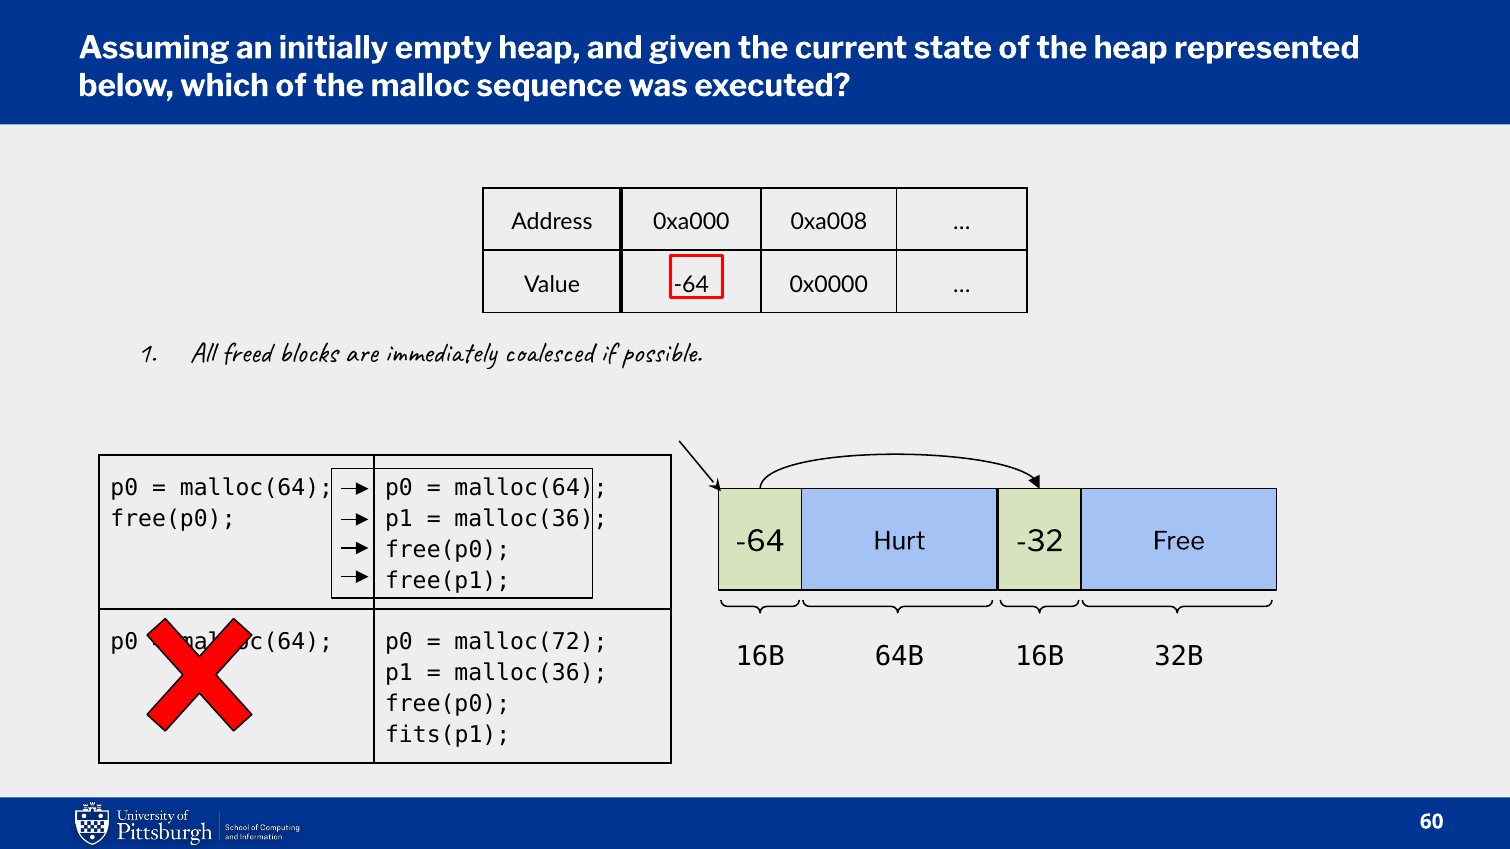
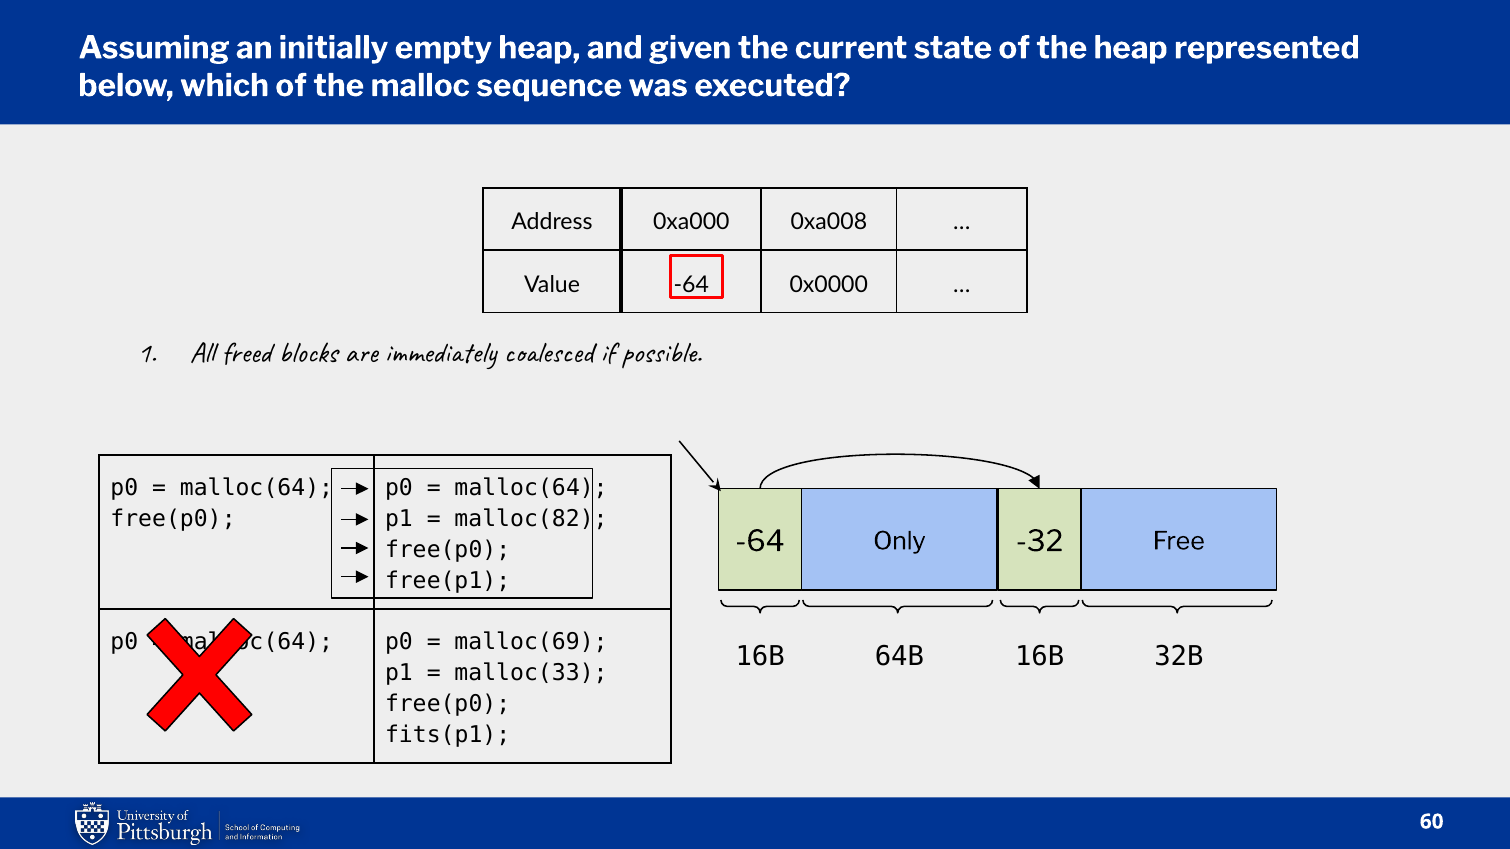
malloc(36 at (531, 519): malloc(36 -> malloc(82
Hurt: Hurt -> Only
malloc(72: malloc(72 -> malloc(69
malloc(36 at (531, 673): malloc(36 -> malloc(33
